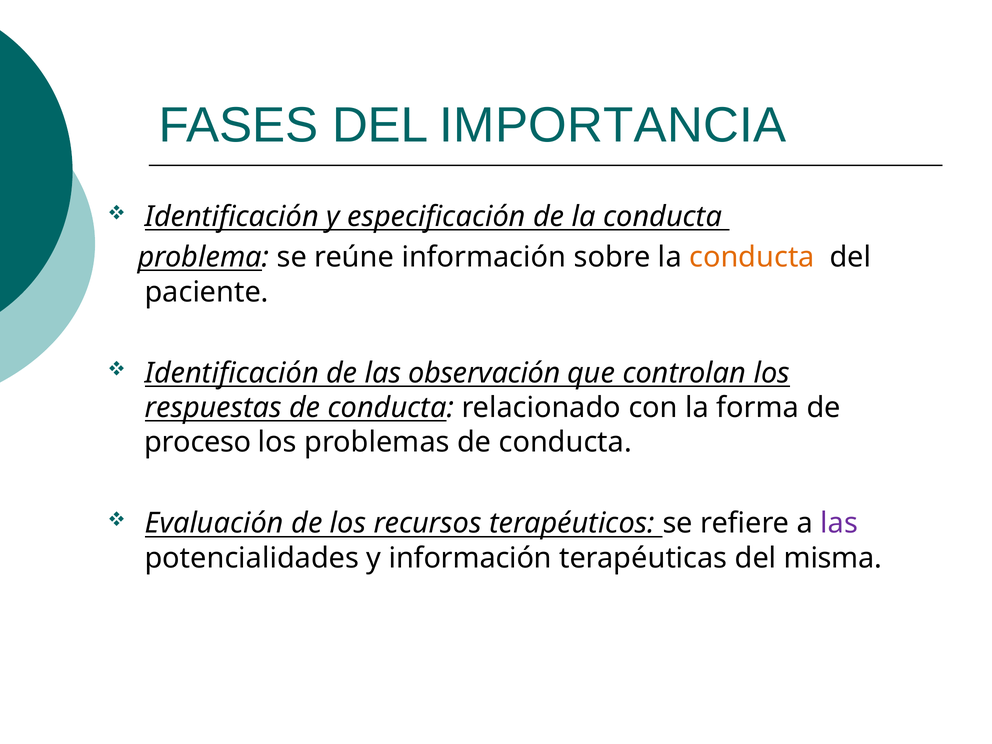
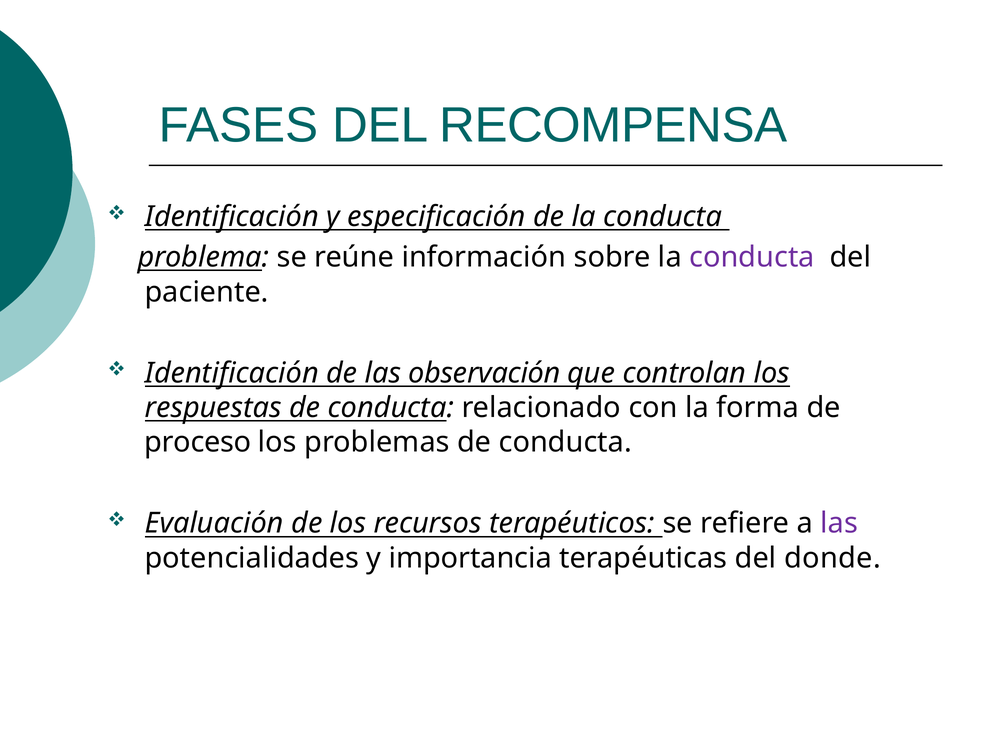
IMPORTANCIA: IMPORTANCIA -> RECOMPENSA
conducta at (752, 257) colour: orange -> purple
y información: información -> importancia
misma: misma -> donde
